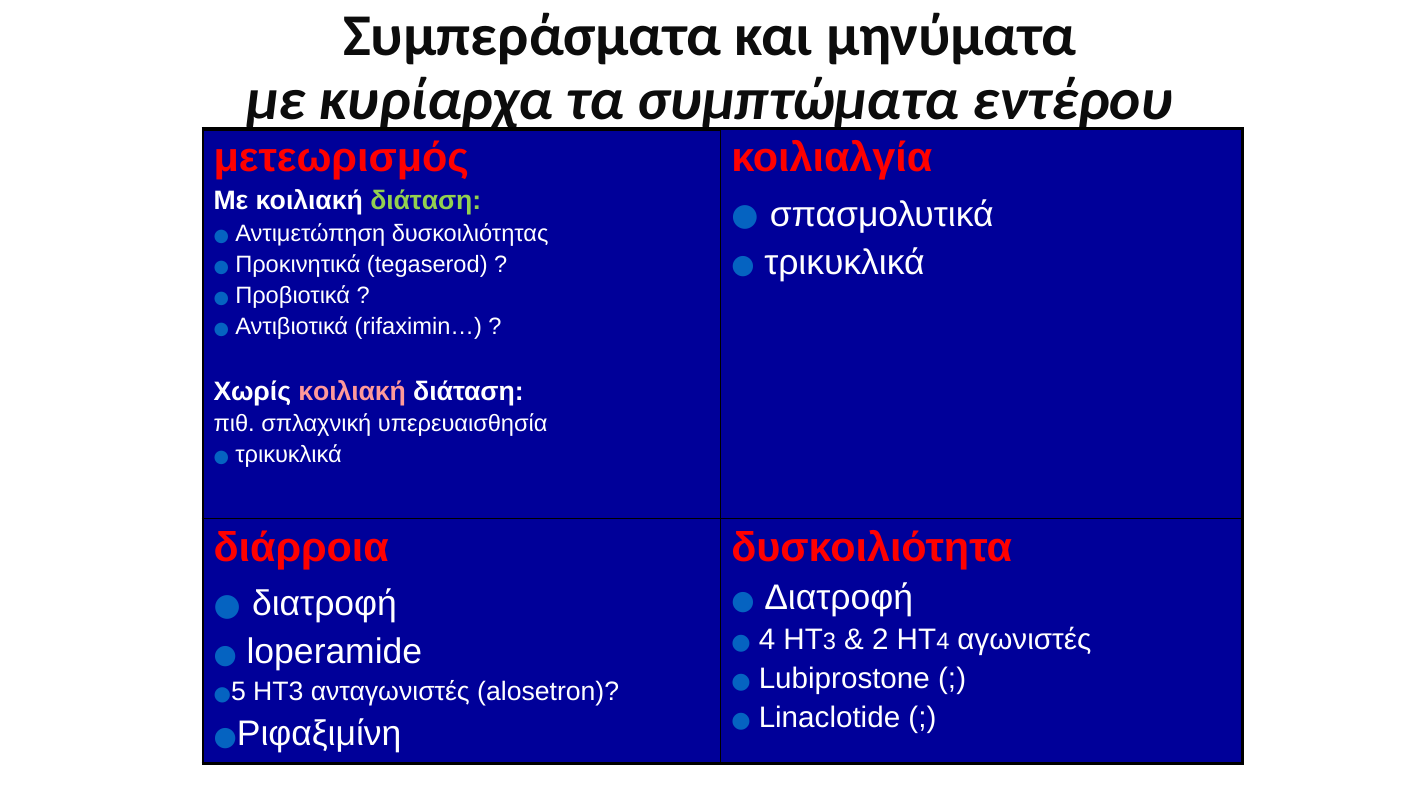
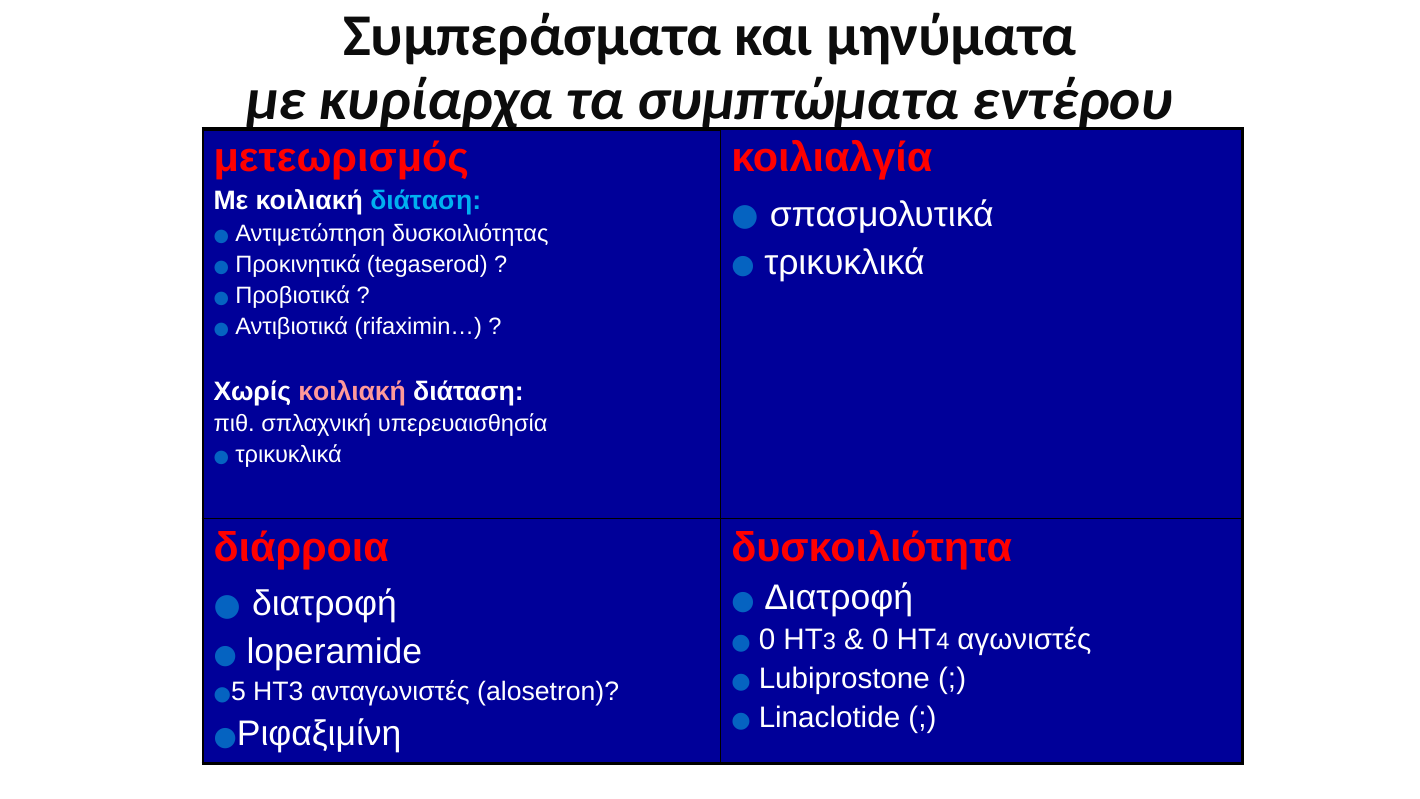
διάταση at (426, 201) colour: light green -> light blue
4 at (767, 639): 4 -> 0
2 at (880, 639): 2 -> 0
